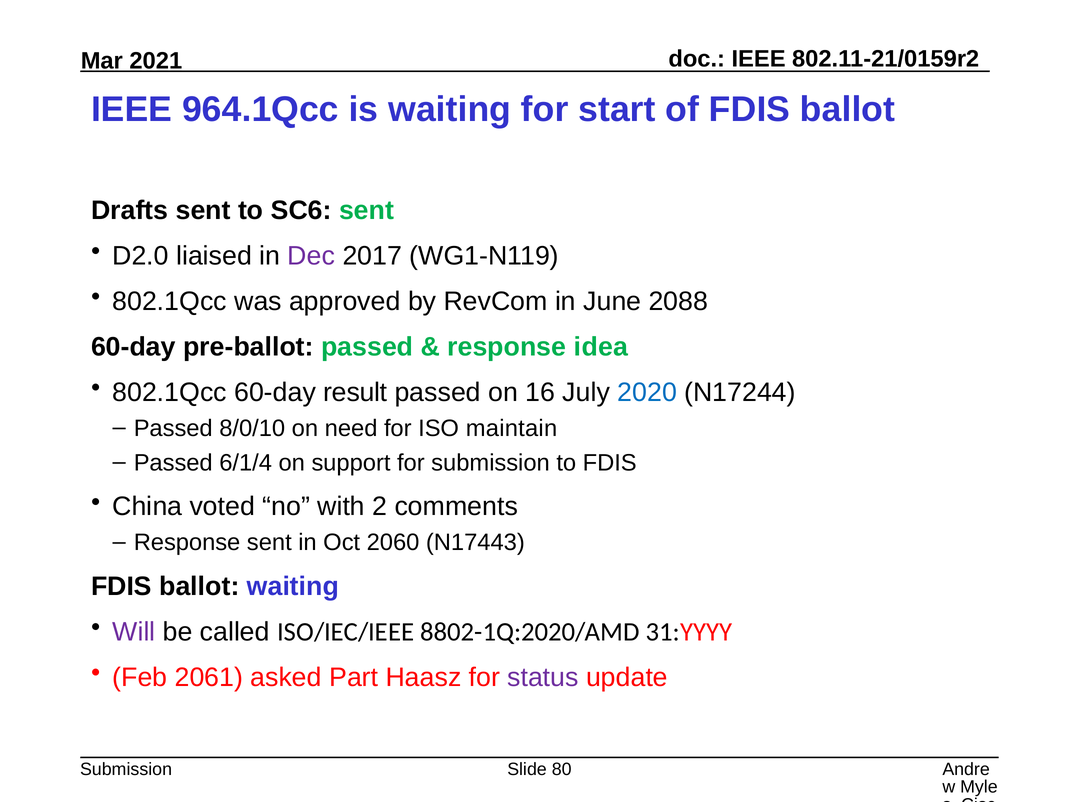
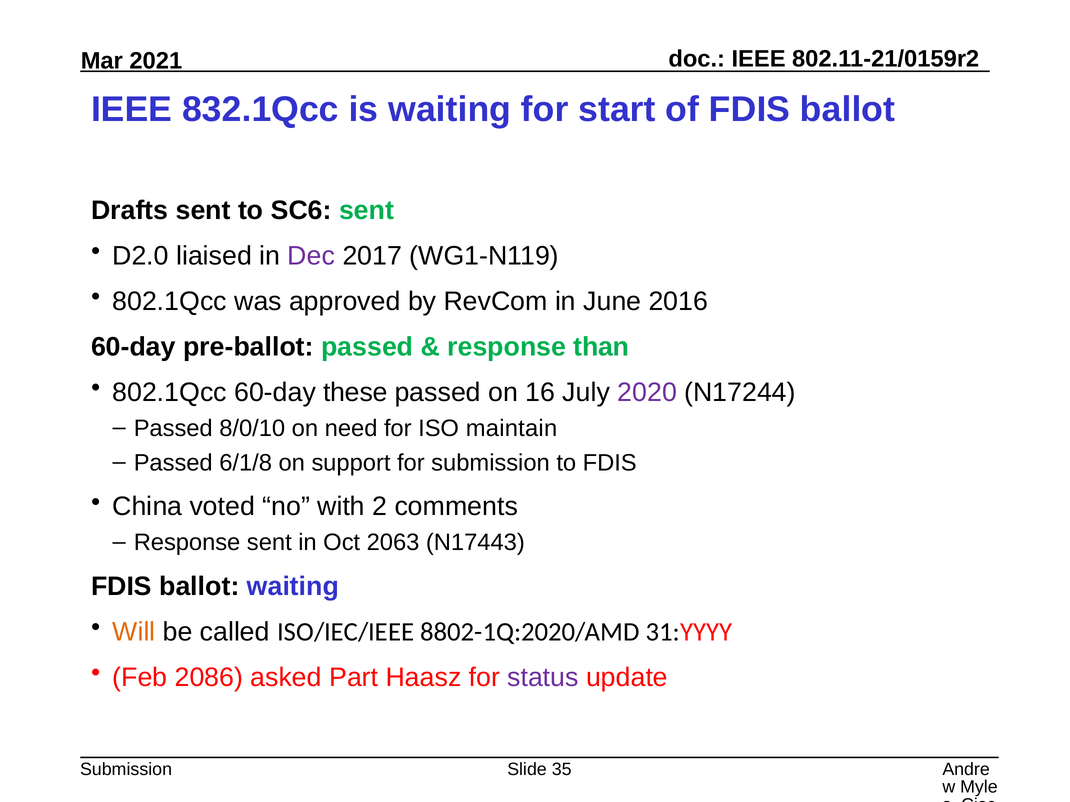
964.1Qcc: 964.1Qcc -> 832.1Qcc
2088: 2088 -> 2016
idea: idea -> than
result: result -> these
2020 colour: blue -> purple
6/1/4: 6/1/4 -> 6/1/8
2060: 2060 -> 2063
Will colour: purple -> orange
2061: 2061 -> 2086
80: 80 -> 35
